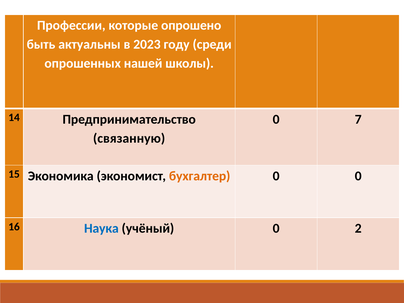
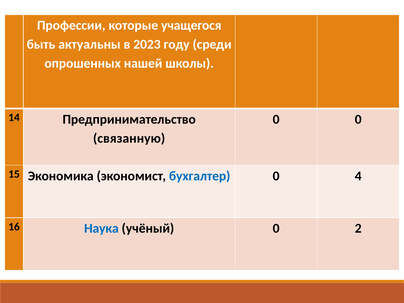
опрошено: опрошено -> учащегося
0 7: 7 -> 0
бухгалтер colour: orange -> blue
0 0: 0 -> 4
